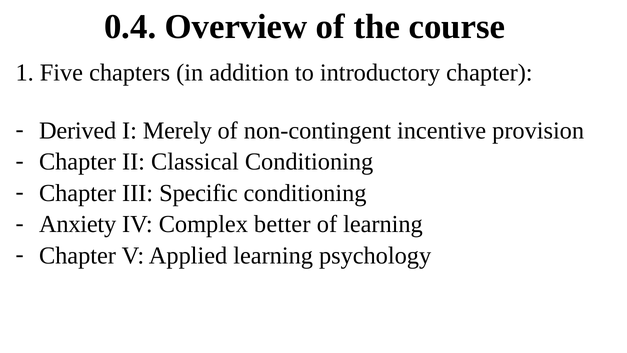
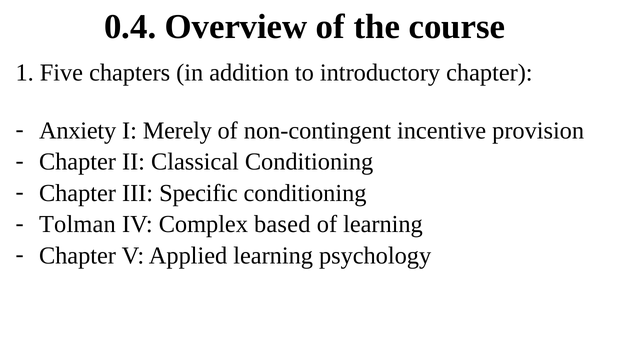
Derived: Derived -> Anxiety
Anxiety: Anxiety -> Tolman
better: better -> based
